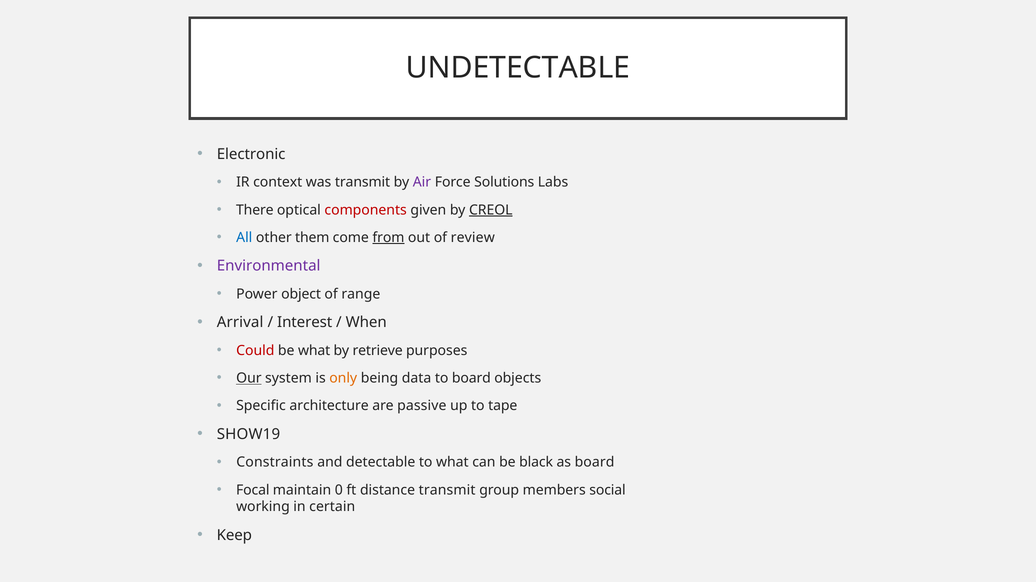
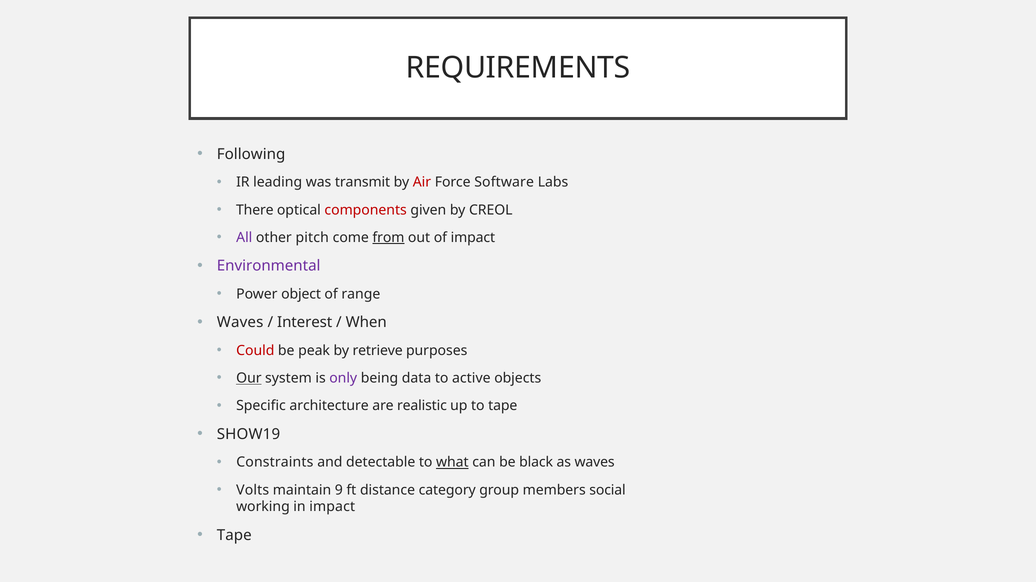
UNDETECTABLE: UNDETECTABLE -> REQUIREMENTS
Electronic: Electronic -> Following
context: context -> leading
Air colour: purple -> red
Solutions: Solutions -> Software
CREOL underline: present -> none
All colour: blue -> purple
them: them -> pitch
of review: review -> impact
Arrival at (240, 323): Arrival -> Waves
be what: what -> peak
only colour: orange -> purple
to board: board -> active
passive: passive -> realistic
what at (452, 463) underline: none -> present
as board: board -> waves
Focal: Focal -> Volts
0: 0 -> 9
distance transmit: transmit -> category
in certain: certain -> impact
Keep at (234, 536): Keep -> Tape
